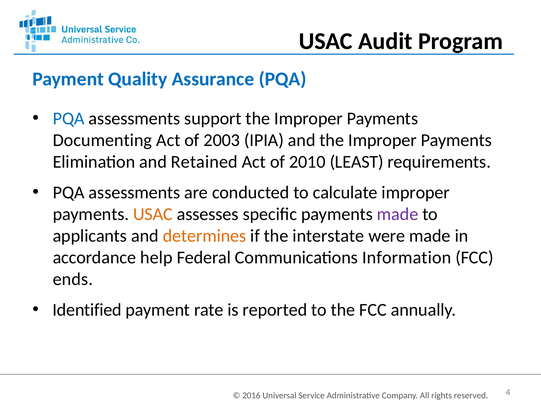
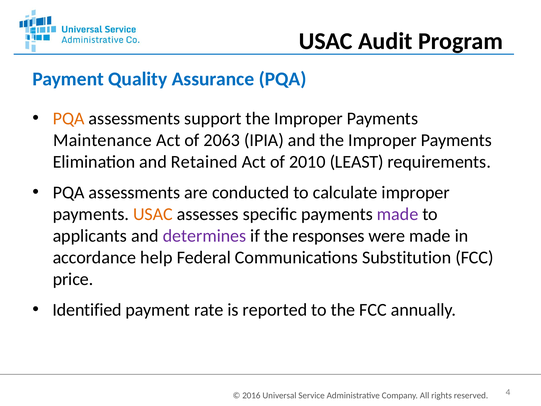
PQA at (69, 118) colour: blue -> orange
Documenting: Documenting -> Maintenance
2003: 2003 -> 2063
determines colour: orange -> purple
interstate: interstate -> responses
Information: Information -> Substitution
ends: ends -> price
